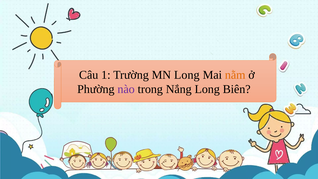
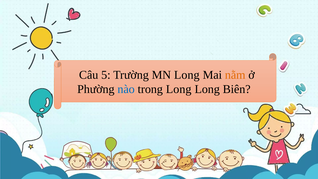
1: 1 -> 5
nào colour: purple -> blue
trong Nắng: Nắng -> Long
